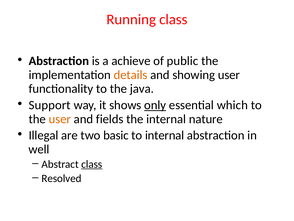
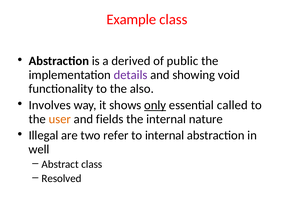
Running: Running -> Example
achieve: achieve -> derived
details colour: orange -> purple
showing user: user -> void
java: java -> also
Support: Support -> Involves
which: which -> called
basic: basic -> refer
class at (92, 164) underline: present -> none
